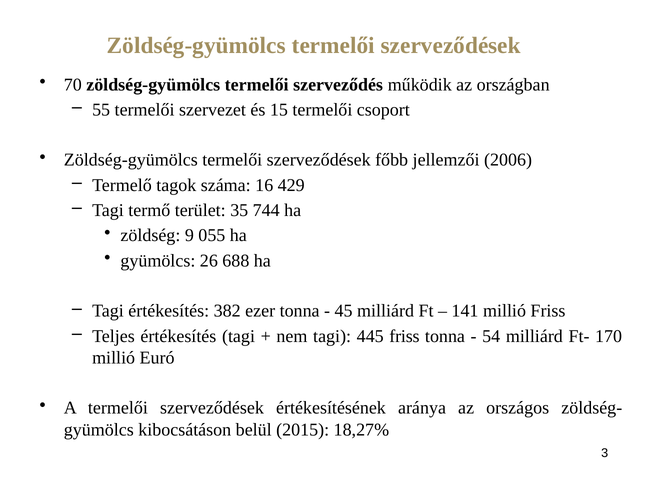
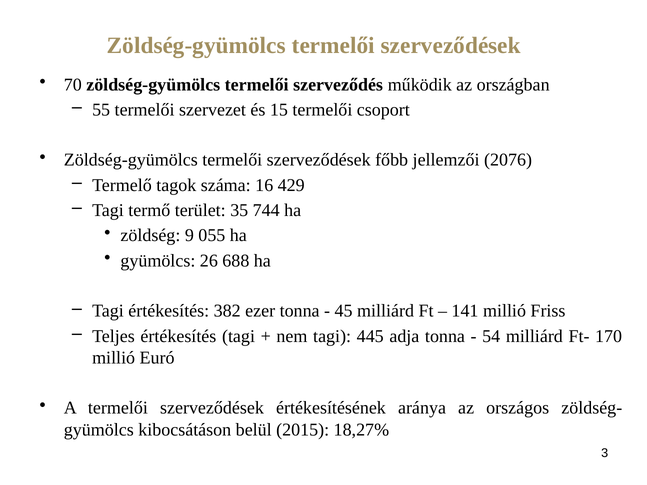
2006: 2006 -> 2076
445 friss: friss -> adja
